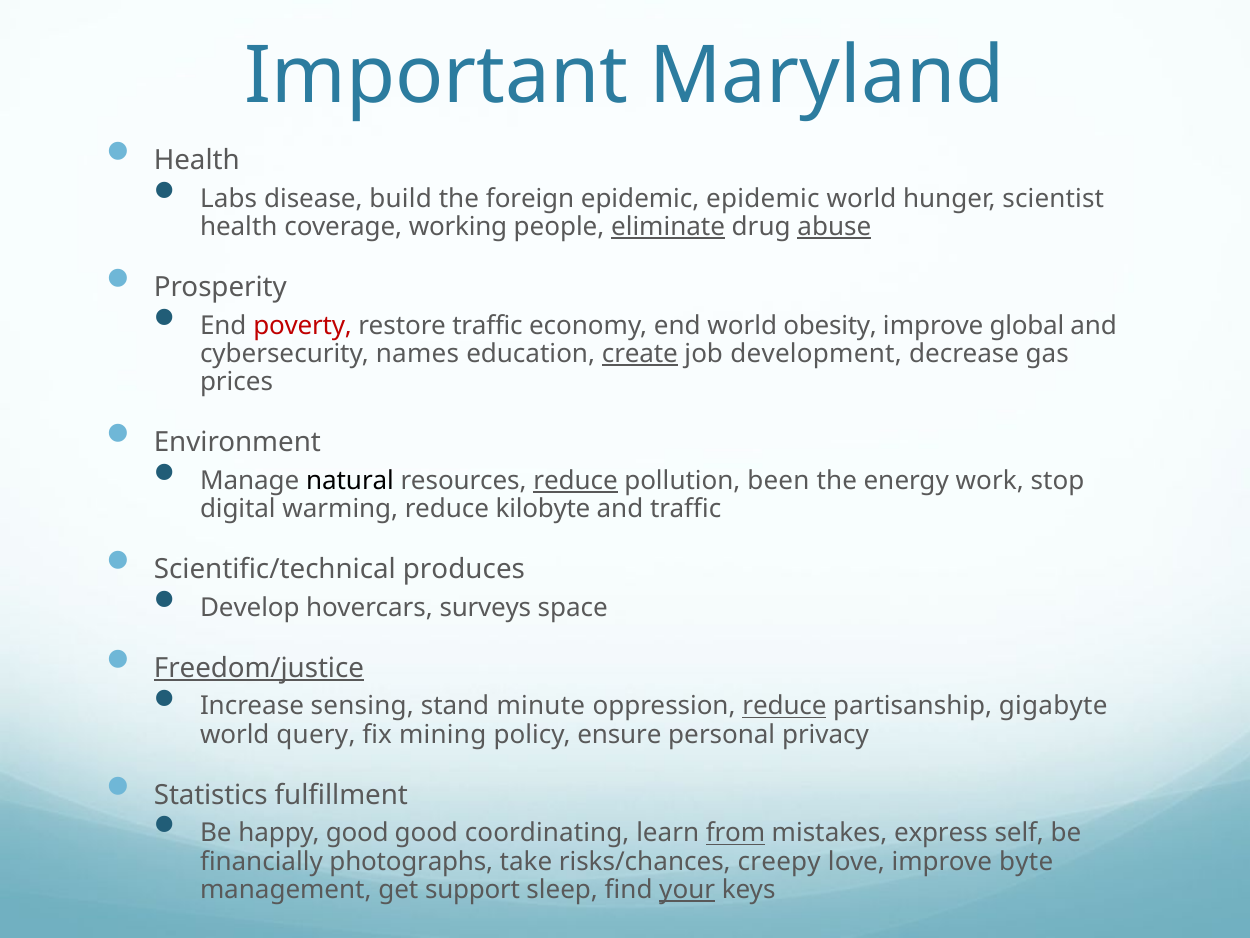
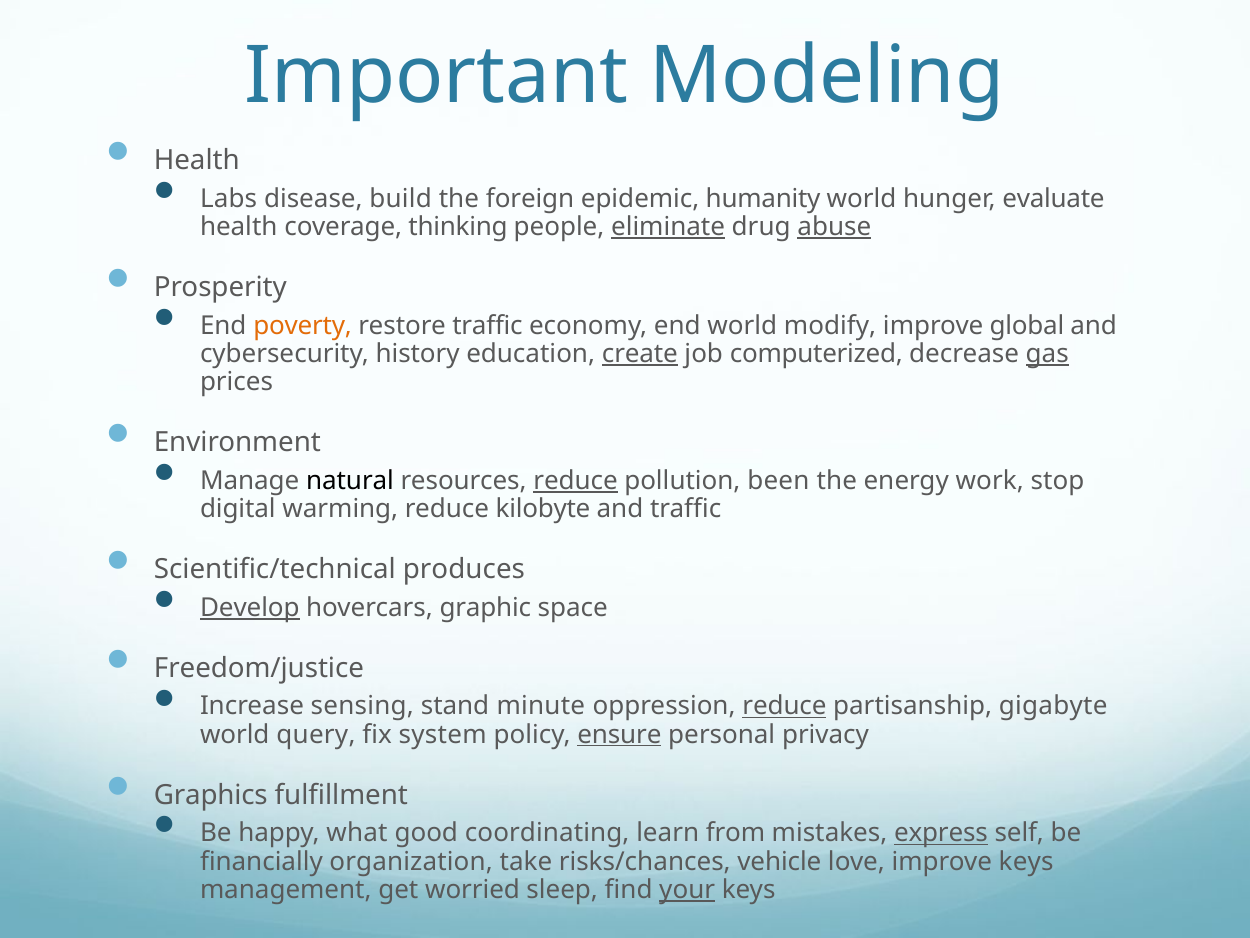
Maryland: Maryland -> Modeling
epidemic epidemic: epidemic -> humanity
scientist: scientist -> evaluate
working: working -> thinking
poverty colour: red -> orange
obesity: obesity -> modify
names: names -> history
development: development -> computerized
gas underline: none -> present
Develop underline: none -> present
surveys: surveys -> graphic
Freedom/justice underline: present -> none
mining: mining -> system
ensure underline: none -> present
Statistics: Statistics -> Graphics
happy good: good -> what
from underline: present -> none
express underline: none -> present
photographs: photographs -> organization
creepy: creepy -> vehicle
improve byte: byte -> keys
support: support -> worried
